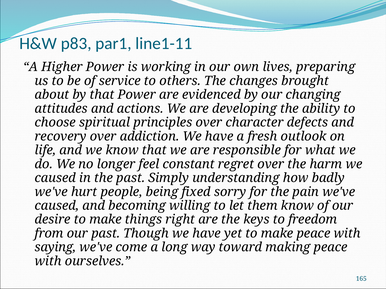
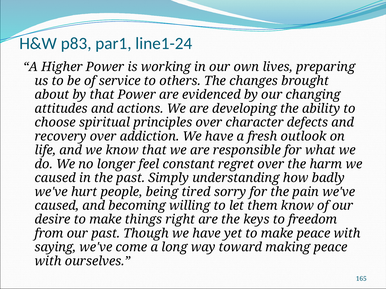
line1-11: line1-11 -> line1-24
fixed: fixed -> tired
